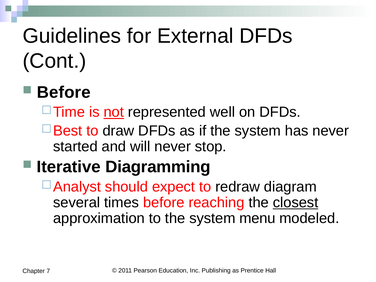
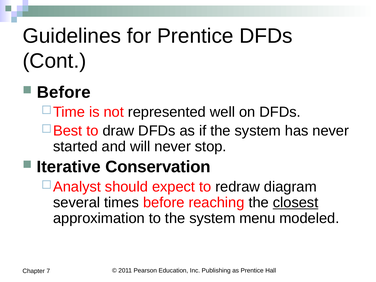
for External: External -> Prentice
not underline: present -> none
Diagramming: Diagramming -> Conservation
